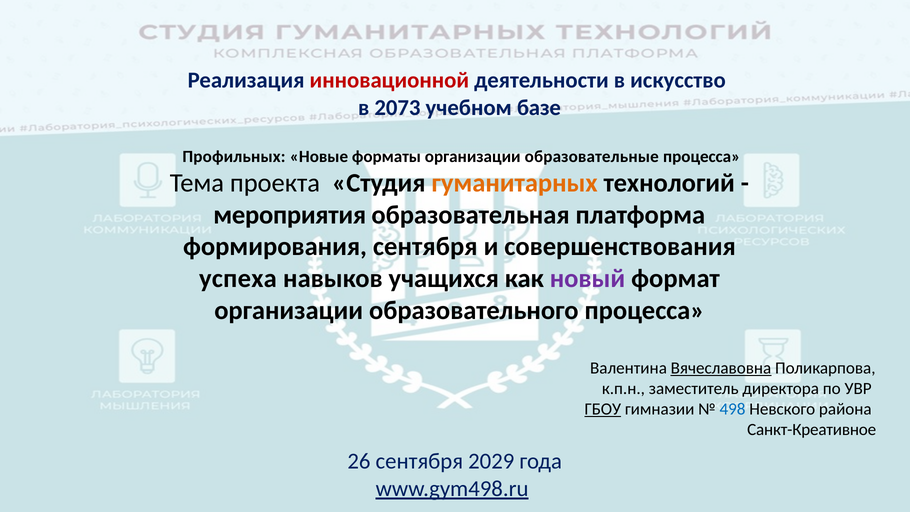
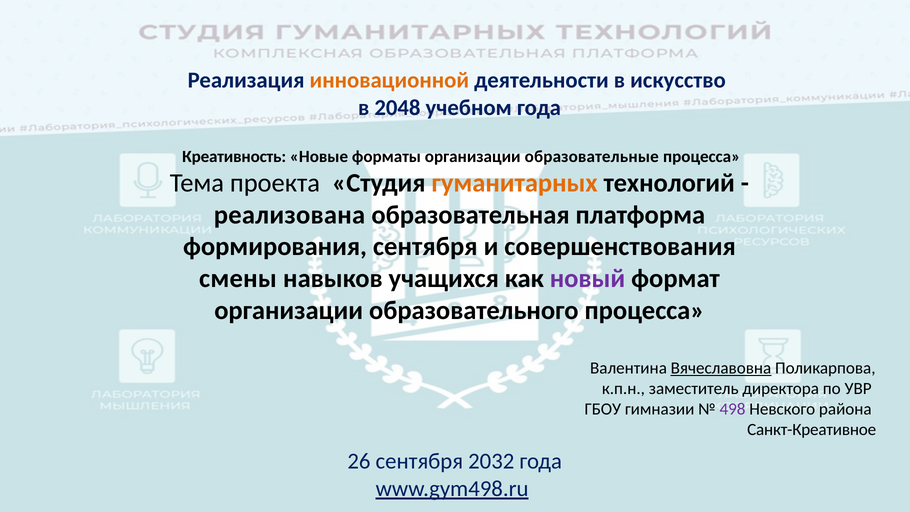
инновационной colour: red -> orange
2073: 2073 -> 2048
учебном базе: базе -> года
Профильных: Профильных -> Креативность
мероприятия: мероприятия -> реализована
успеха: успеха -> смены
ГБОУ underline: present -> none
498 colour: blue -> purple
2029: 2029 -> 2032
